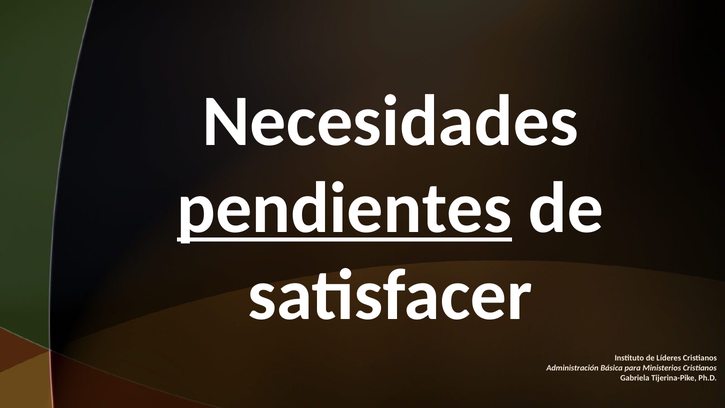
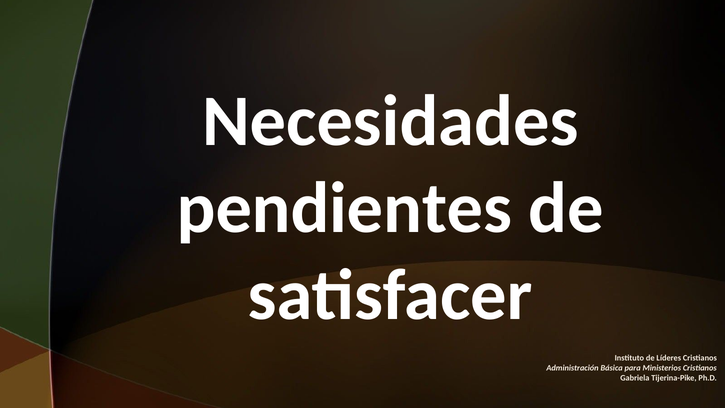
pendientes underline: present -> none
